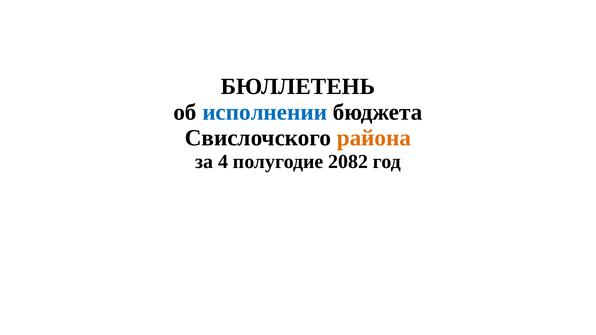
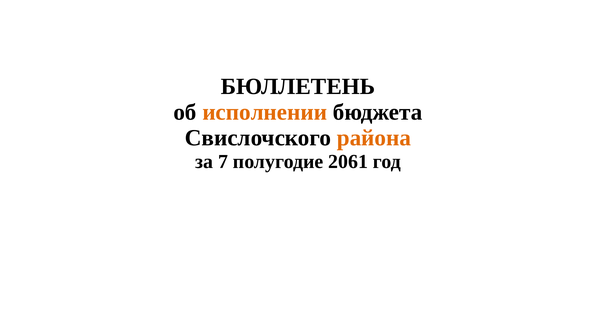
исполнении colour: blue -> orange
4: 4 -> 7
2082: 2082 -> 2061
